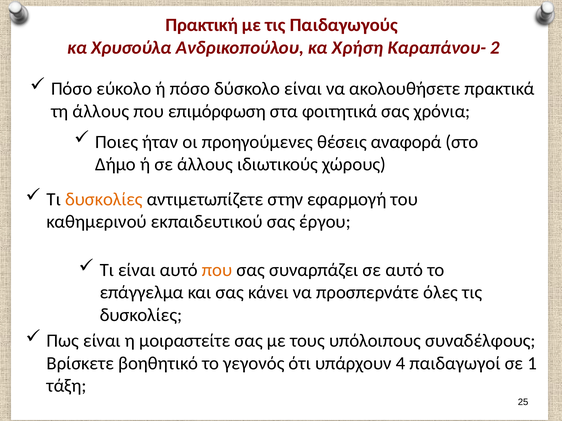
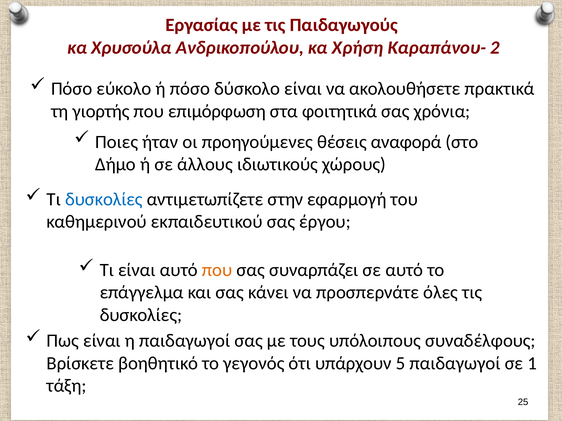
Πρακτική: Πρακτική -> Εργασίας
τη άλλους: άλλους -> γιορτής
δυσκολίες at (104, 200) colour: orange -> blue
η μοιραστείτε: μοιραστείτε -> παιδαγωγοί
4: 4 -> 5
